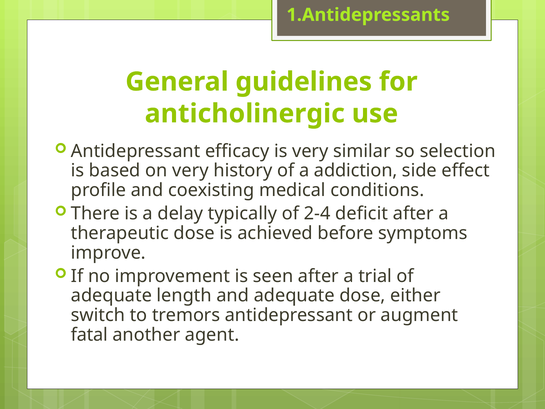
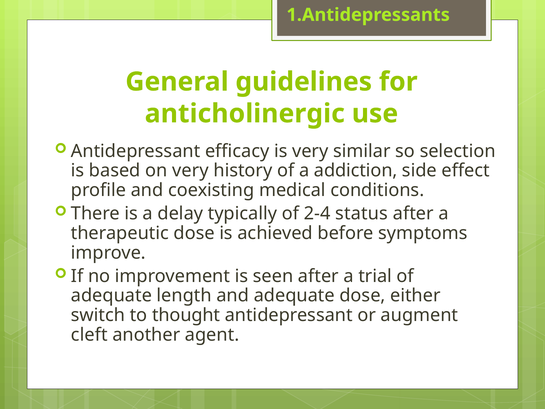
deficit: deficit -> status
tremors: tremors -> thought
fatal: fatal -> cleft
